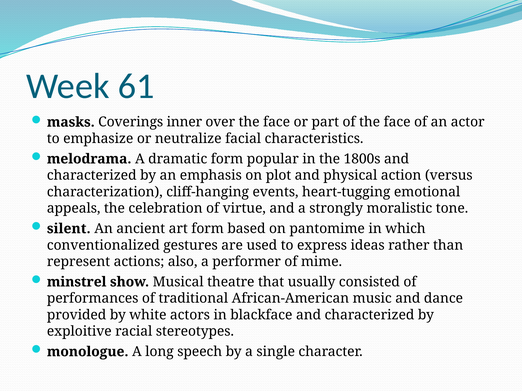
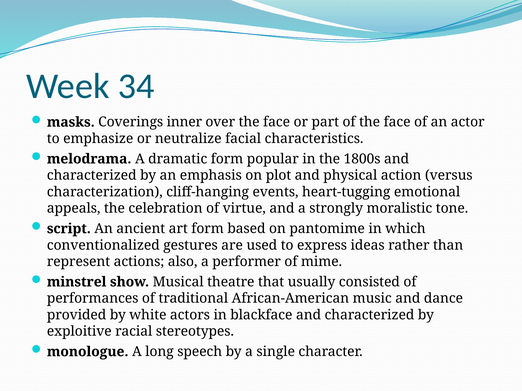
61: 61 -> 34
silent: silent -> script
